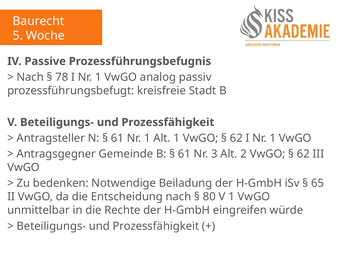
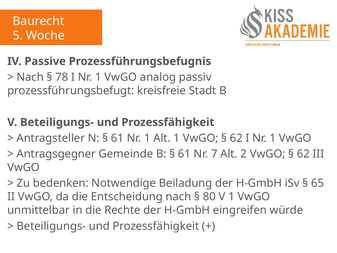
3: 3 -> 7
